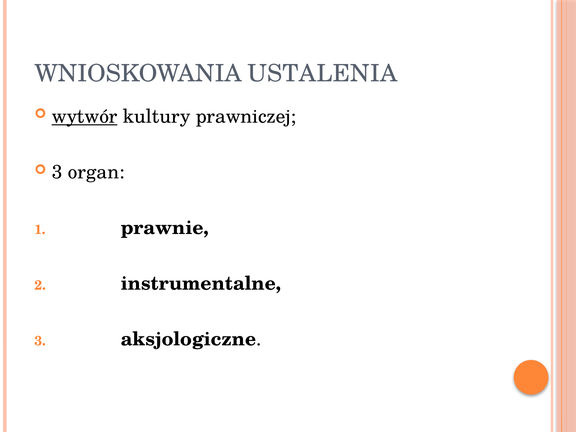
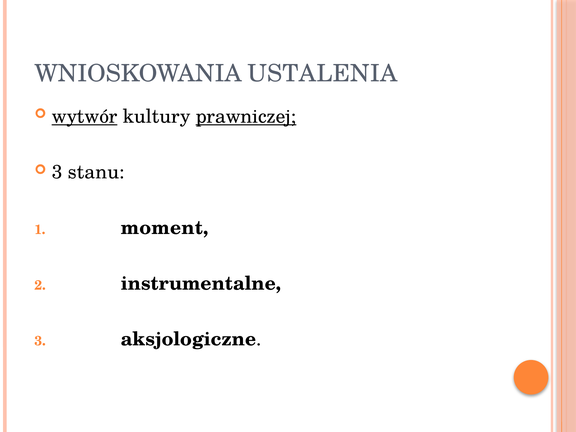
prawniczej underline: none -> present
organ: organ -> stanu
prawnie: prawnie -> moment
